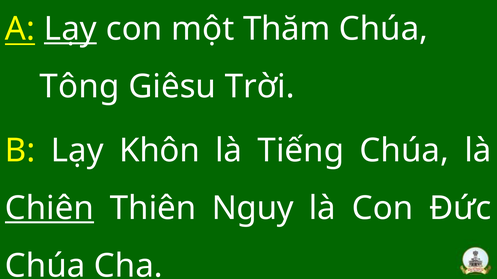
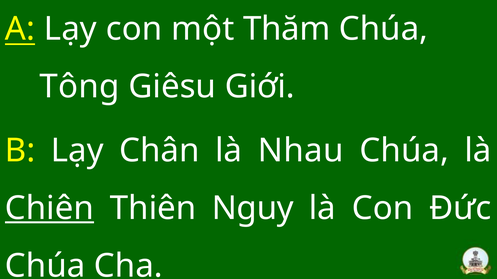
Lạy at (70, 29) underline: present -> none
Trời: Trời -> Giới
Khôn: Khôn -> Chân
Tiếng: Tiếng -> Nhau
